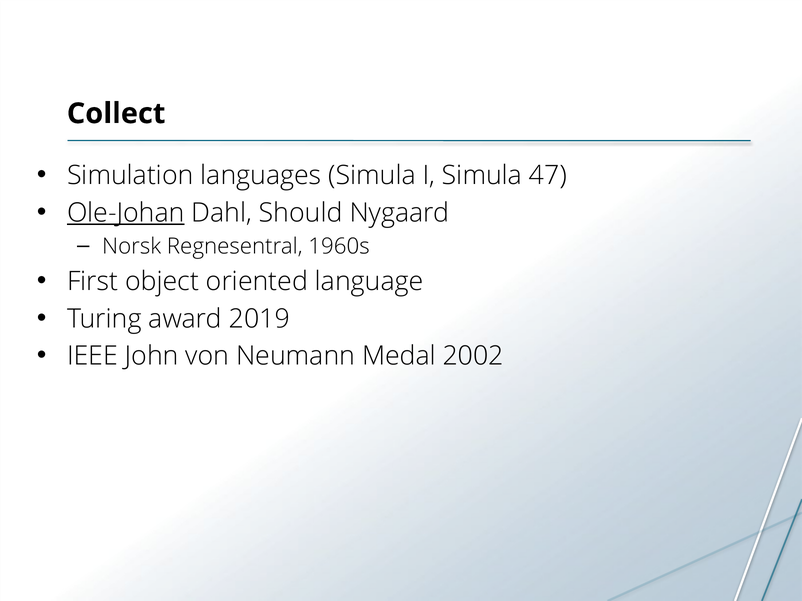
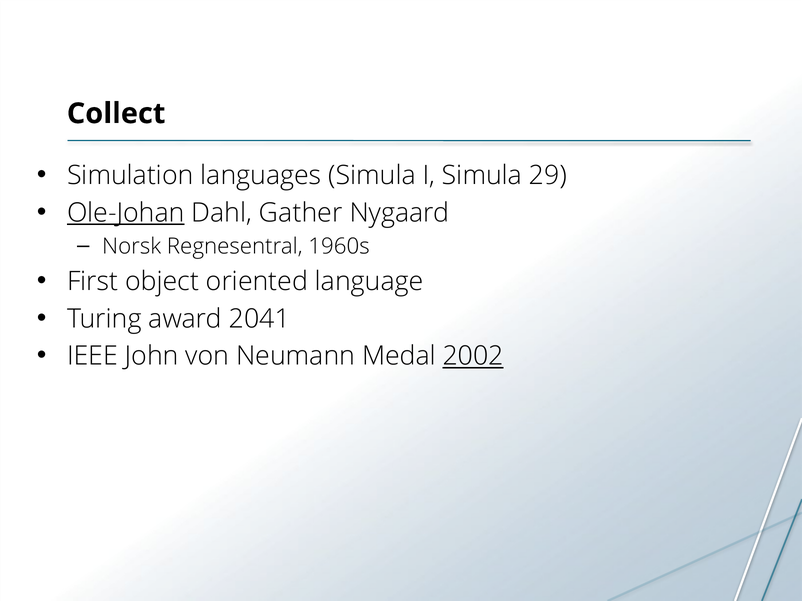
47: 47 -> 29
Should: Should -> Gather
2019: 2019 -> 2041
2002 underline: none -> present
